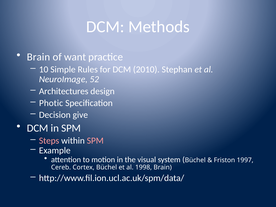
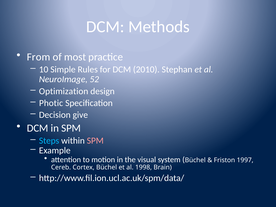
Brain at (39, 57): Brain -> From
want: want -> most
Architectures: Architectures -> Optimization
Steps colour: pink -> light blue
